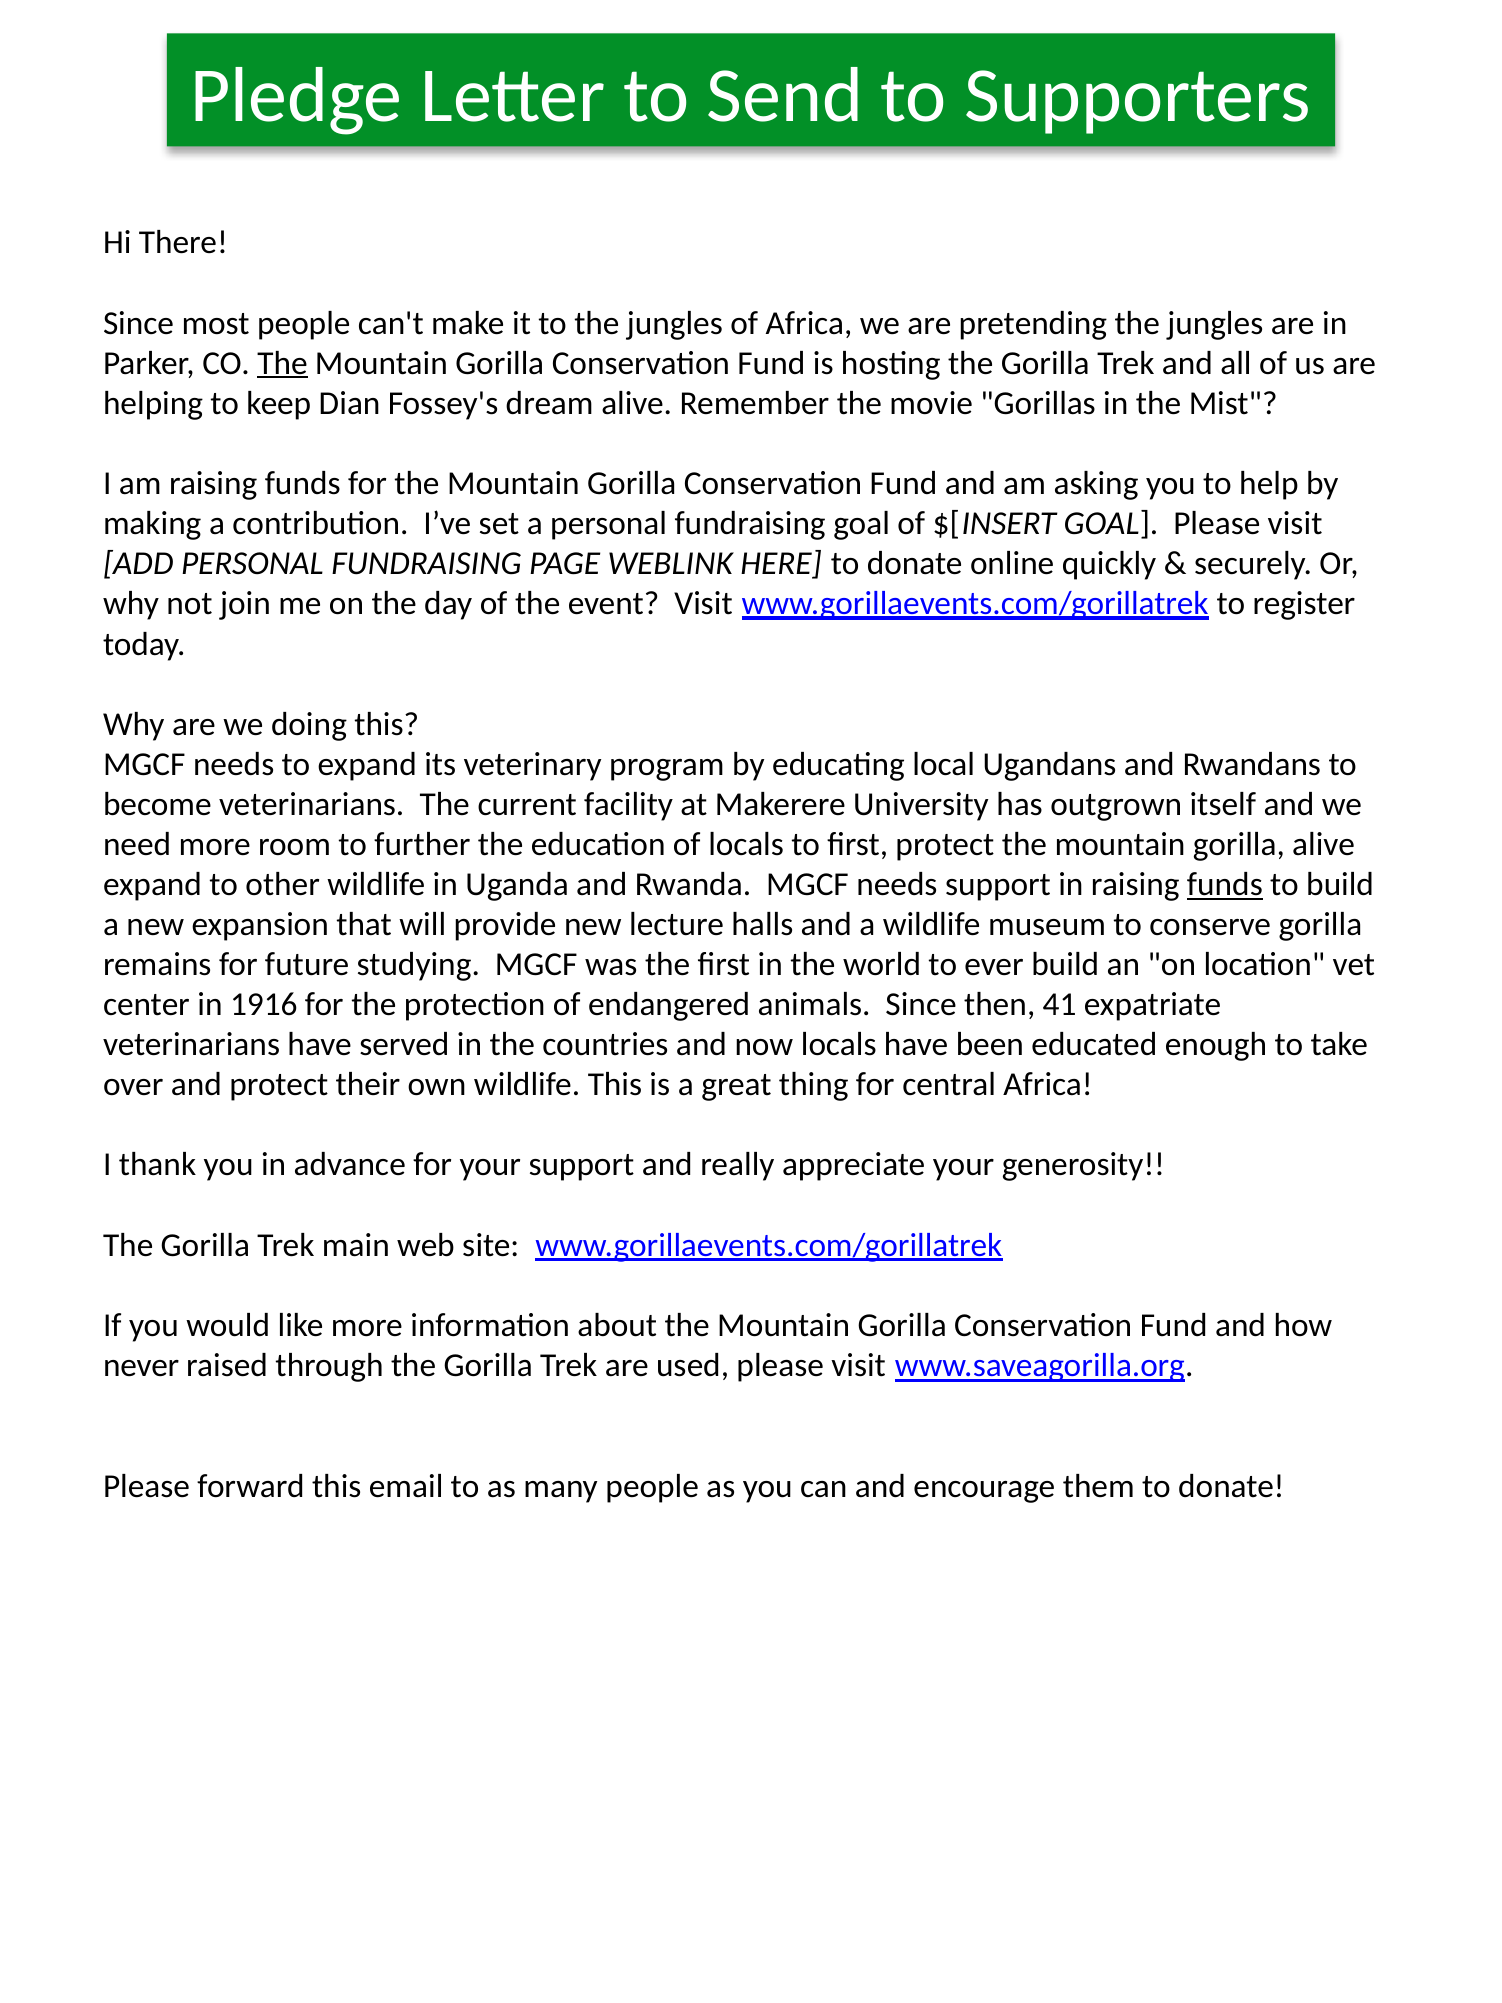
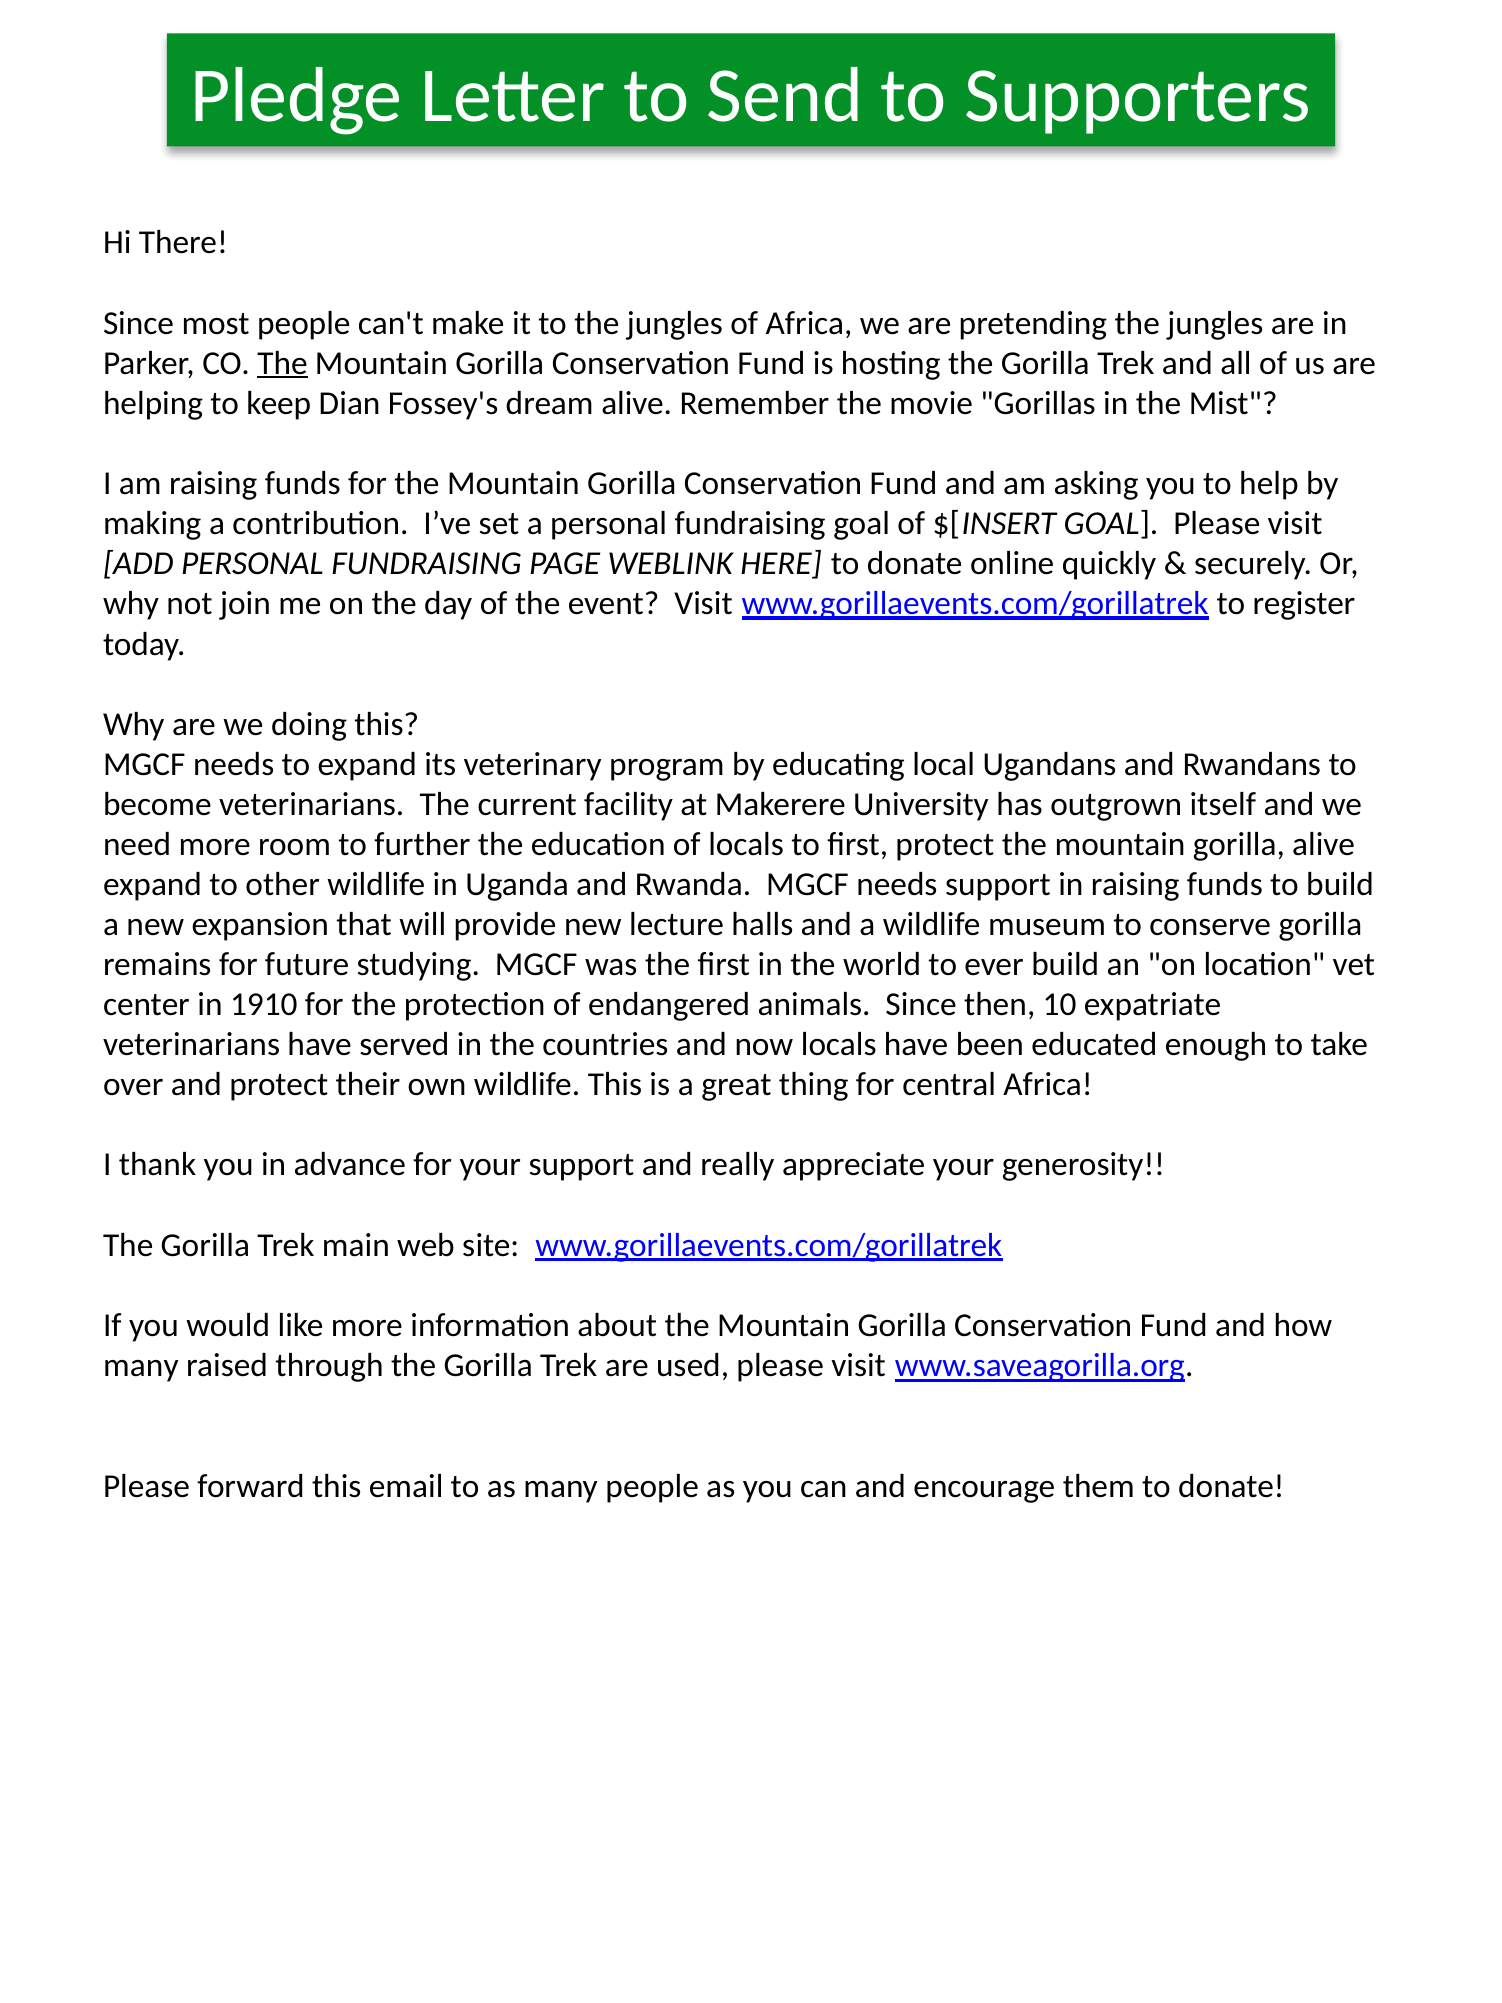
funds at (1225, 884) underline: present -> none
1916: 1916 -> 1910
41: 41 -> 10
never at (141, 1366): never -> many
